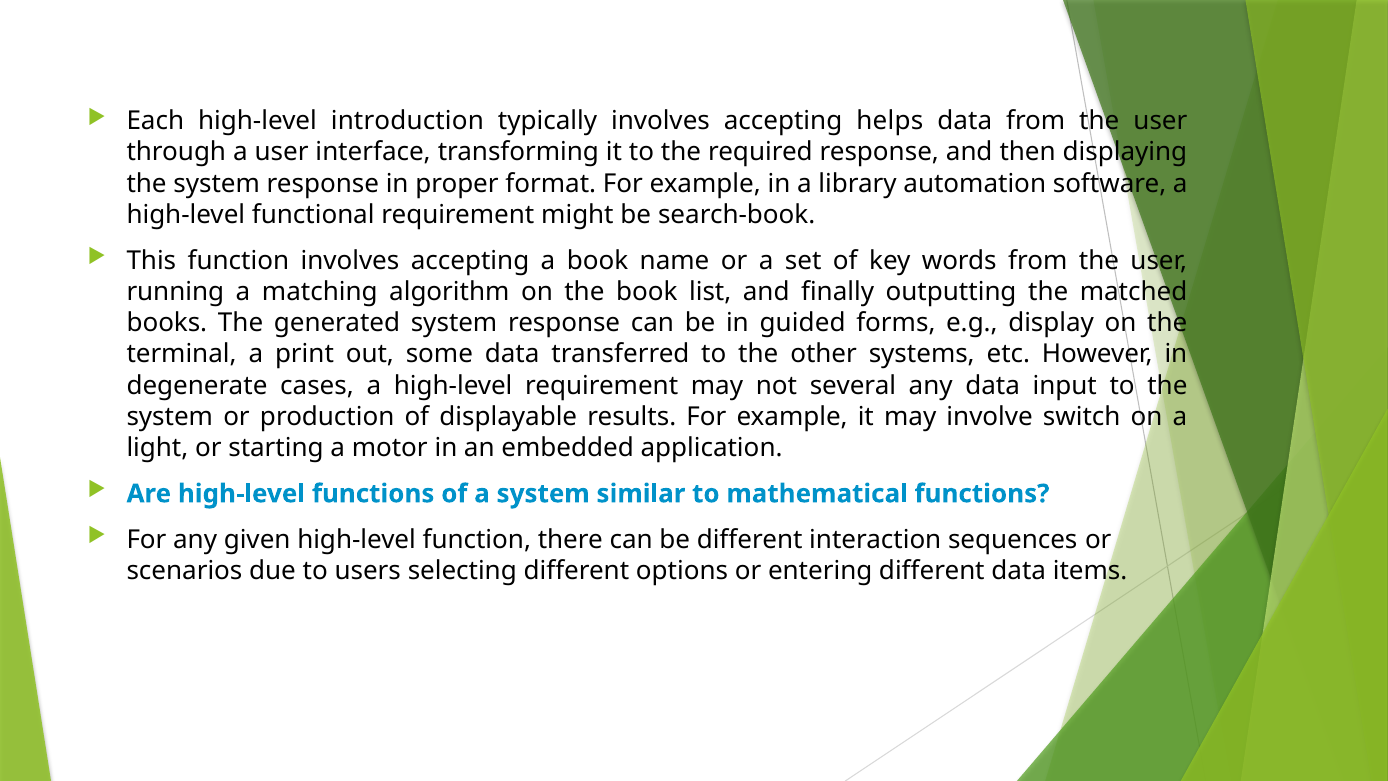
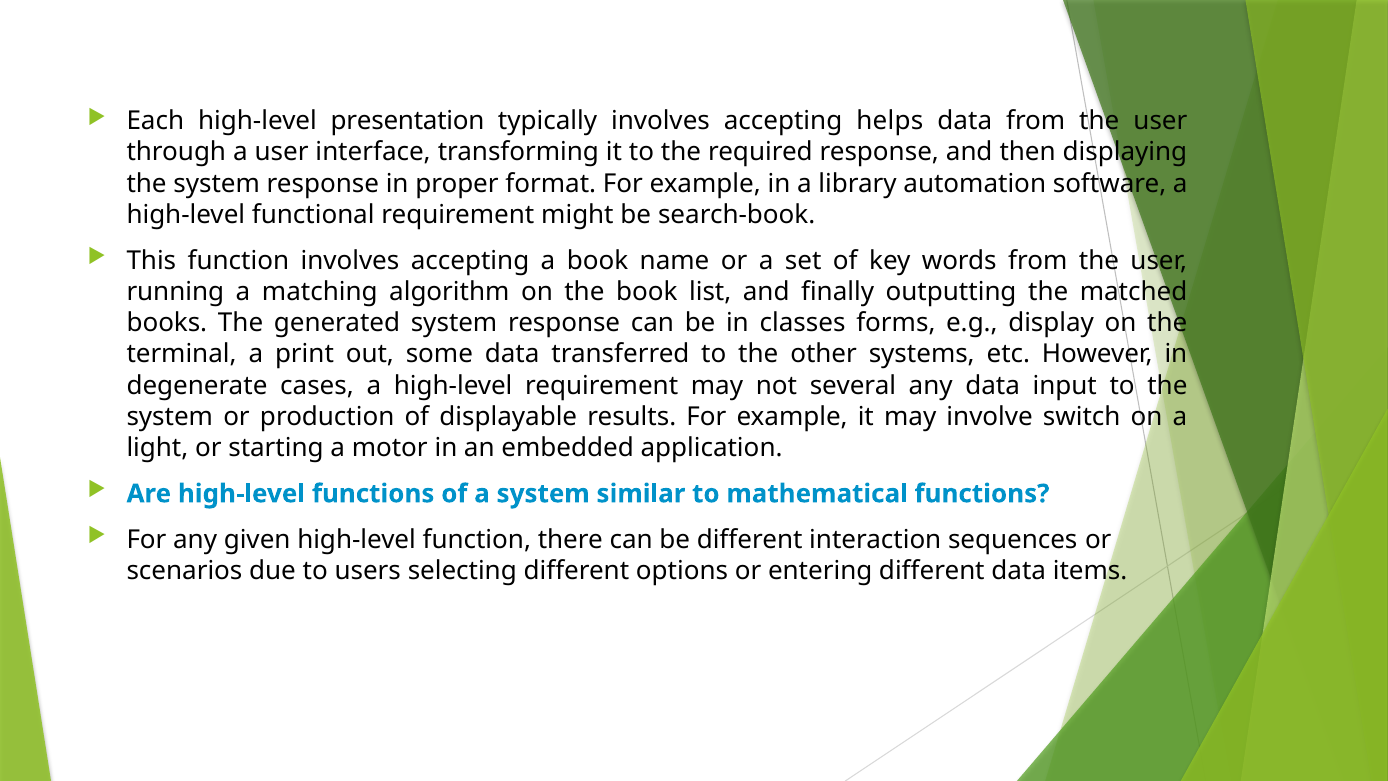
introduction: introduction -> presentation
guided: guided -> classes
